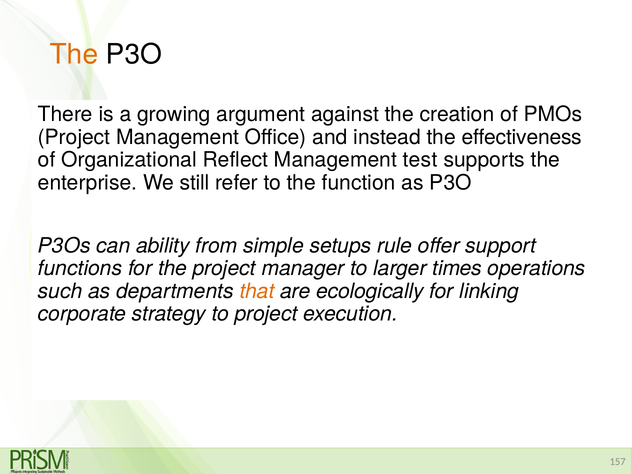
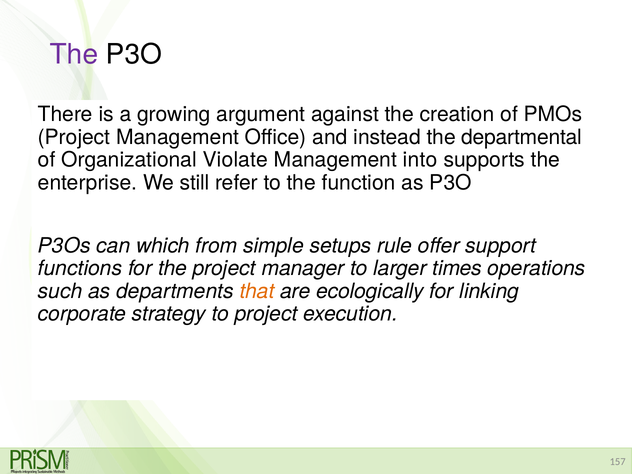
The at (74, 55) colour: orange -> purple
effectiveness: effectiveness -> departmental
Reflect: Reflect -> Violate
test: test -> into
ability: ability -> which
